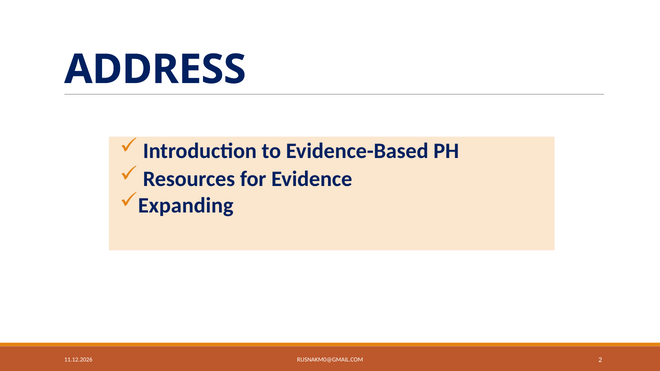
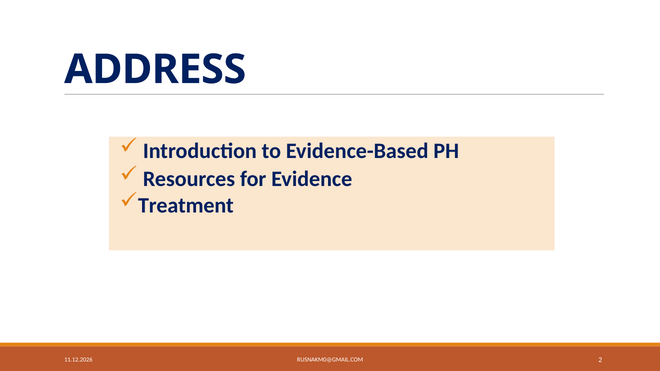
Expanding: Expanding -> Treatment
